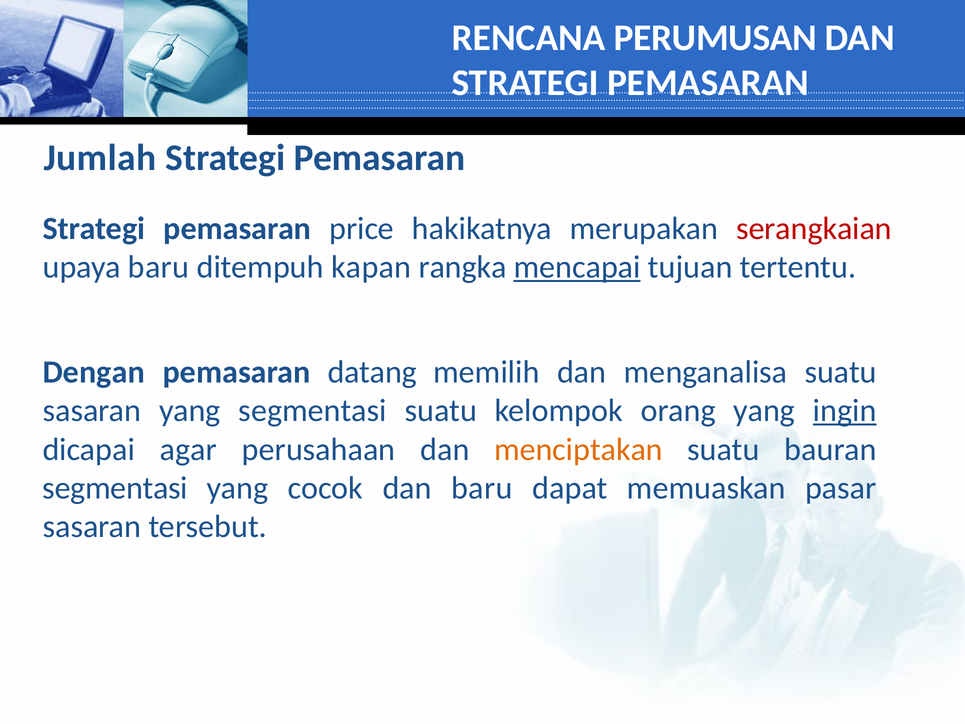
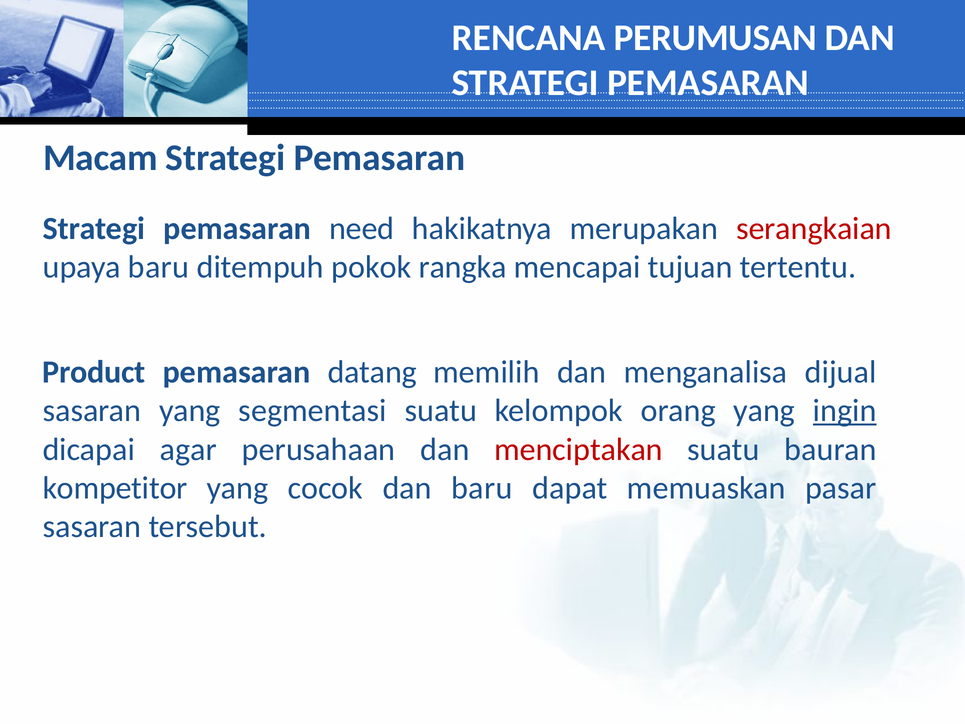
Jumlah: Jumlah -> Macam
price: price -> need
kapan: kapan -> pokok
mencapai underline: present -> none
Dengan: Dengan -> Product
menganalisa suatu: suatu -> dijual
menciptakan colour: orange -> red
segmentasi at (115, 488): segmentasi -> kompetitor
